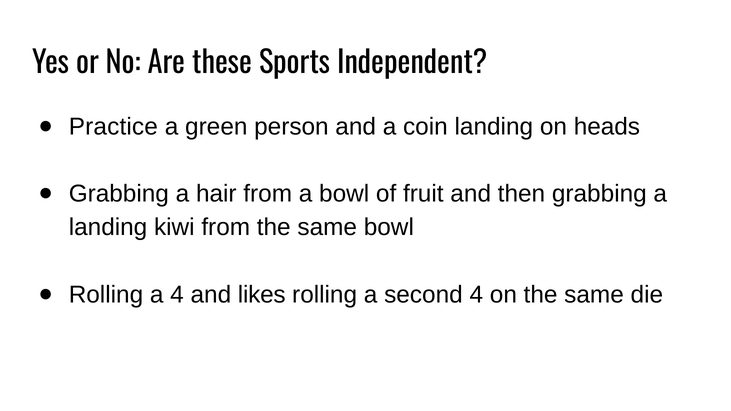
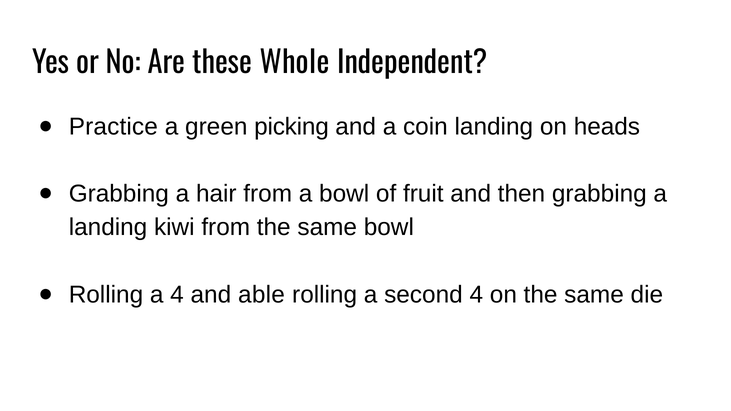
Sports: Sports -> Whole
person: person -> picking
likes: likes -> able
